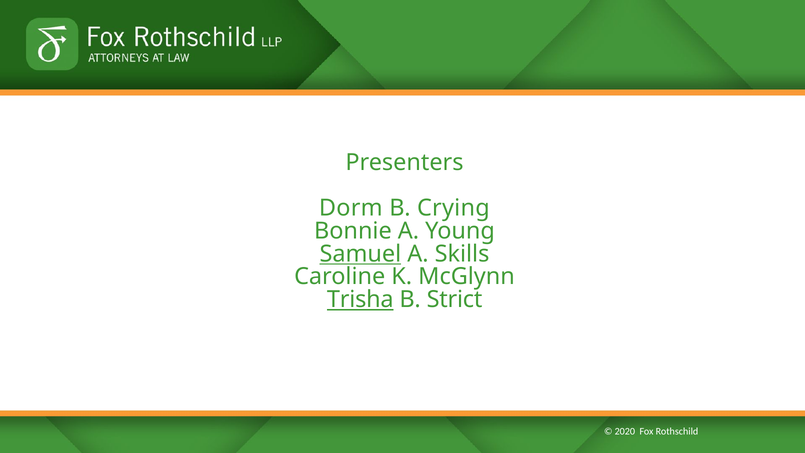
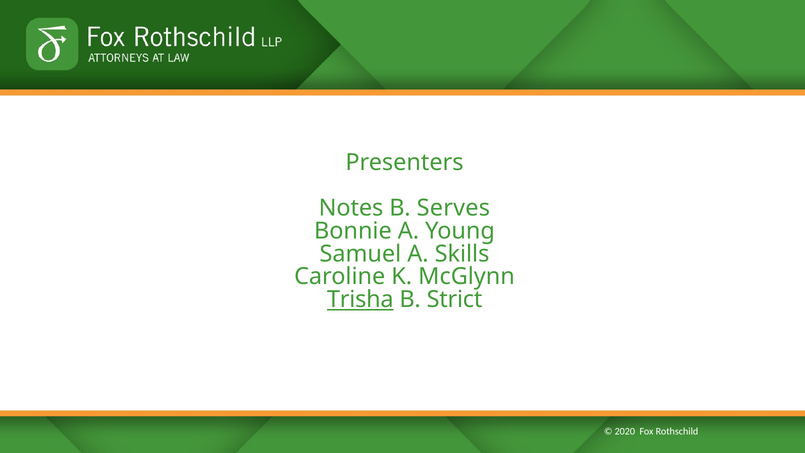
Dorm: Dorm -> Notes
Crying: Crying -> Serves
Samuel underline: present -> none
